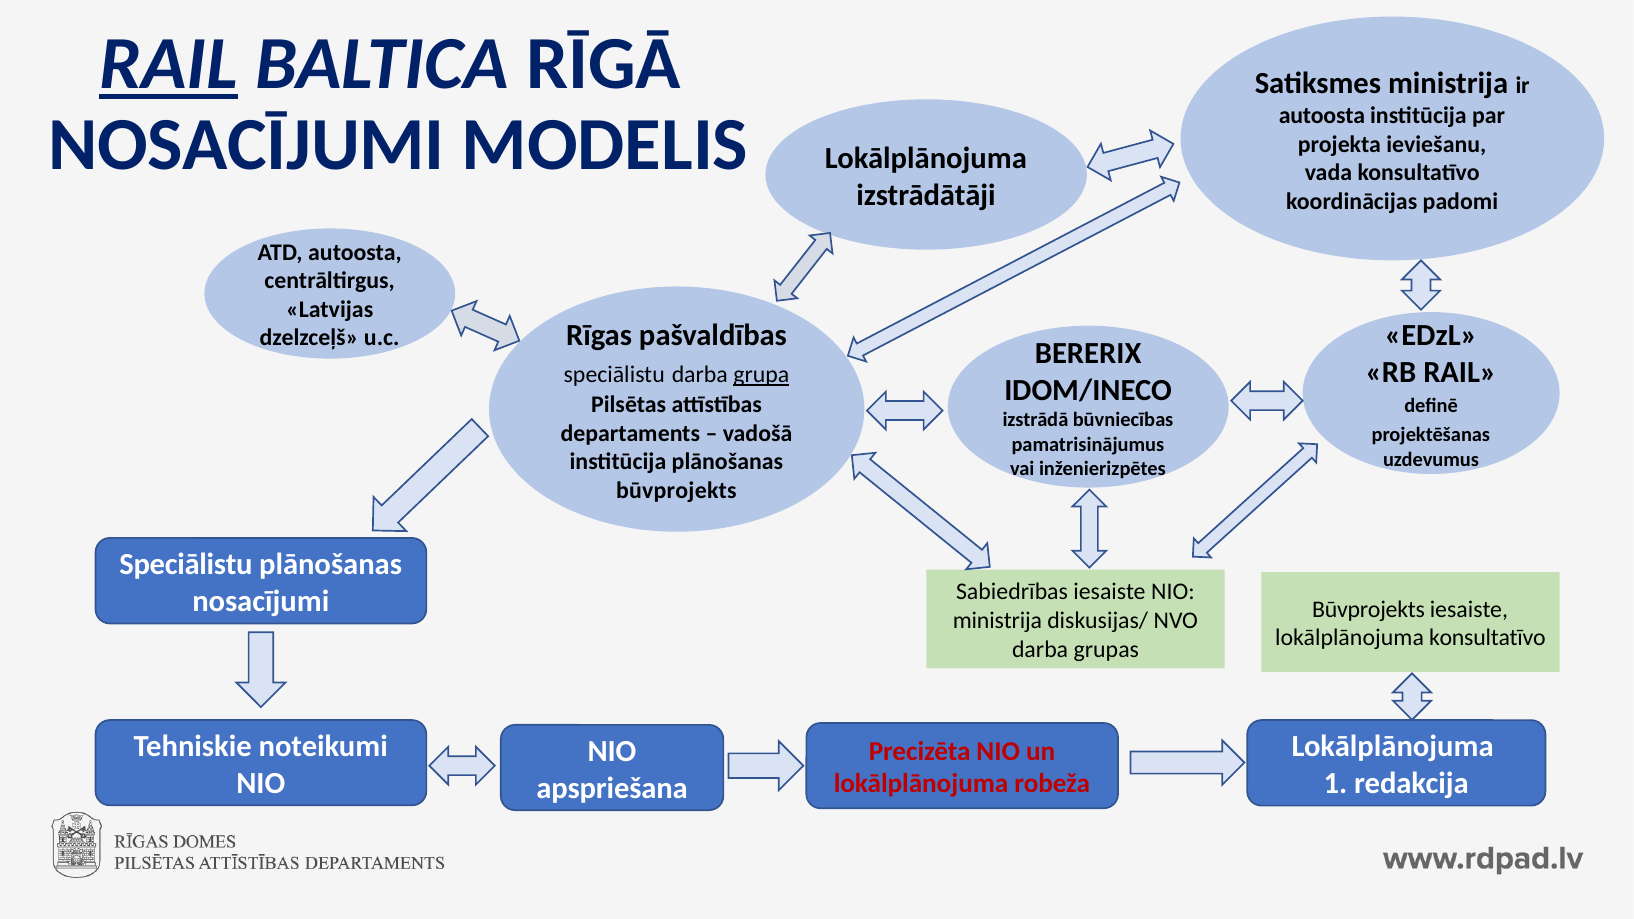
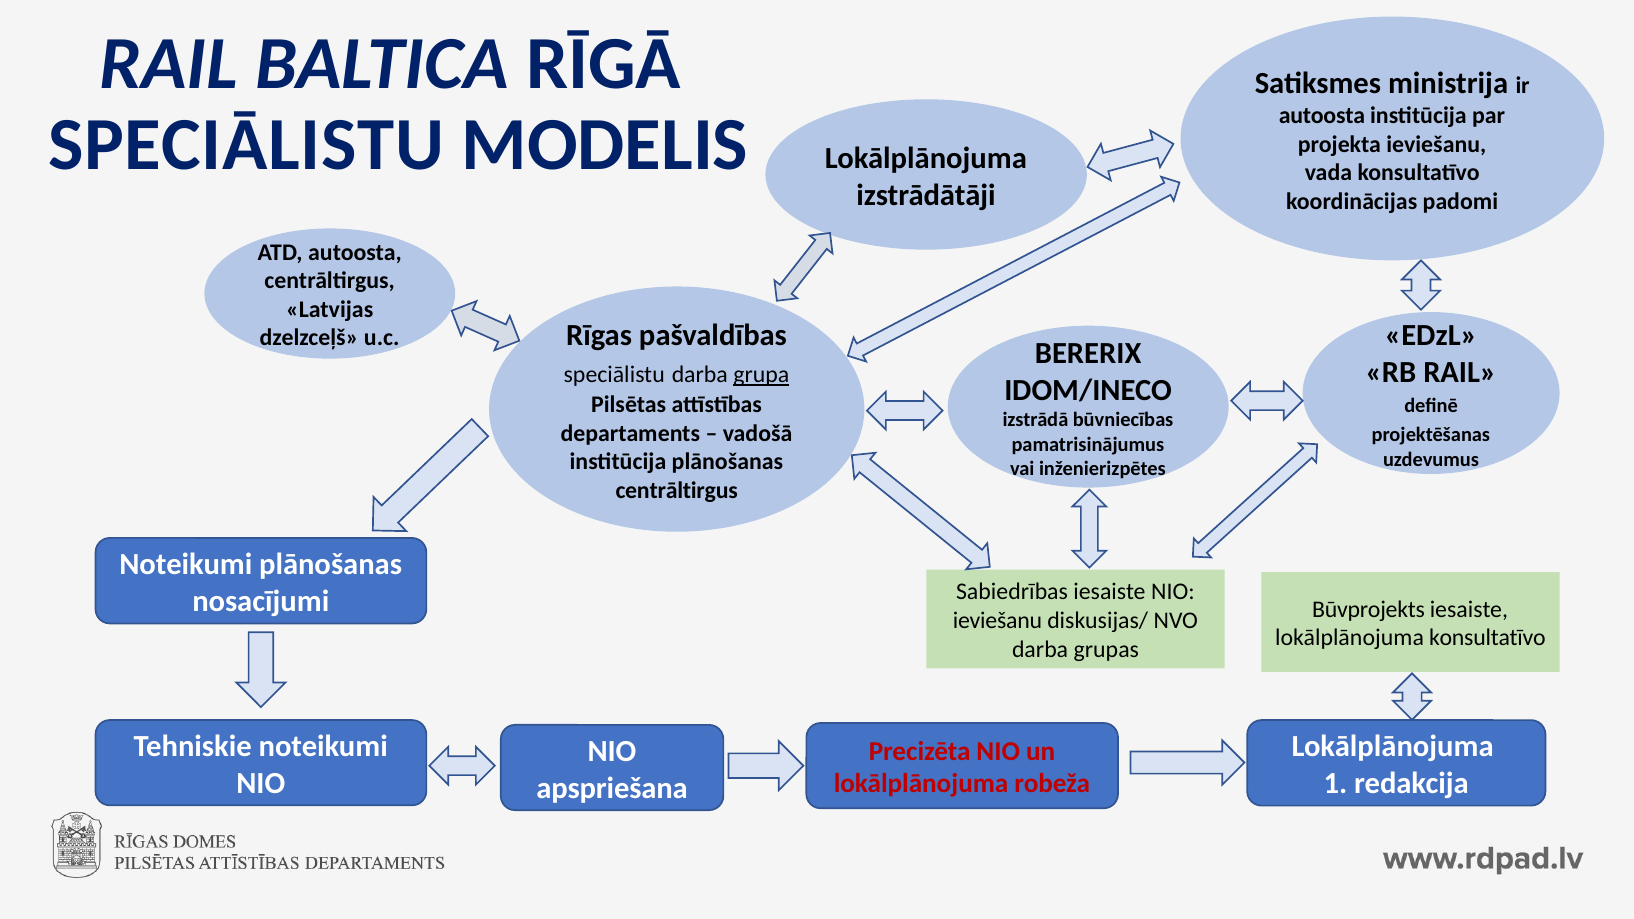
RAIL at (168, 64) underline: present -> none
NOSACĪJUMI at (246, 145): NOSACĪJUMI -> SPECIĀLISTU
būvprojekts at (676, 490): būvprojekts -> centrāltirgus
Speciālistu at (186, 565): Speciālistu -> Noteikumi
ministrija at (997, 621): ministrija -> ieviešanu
